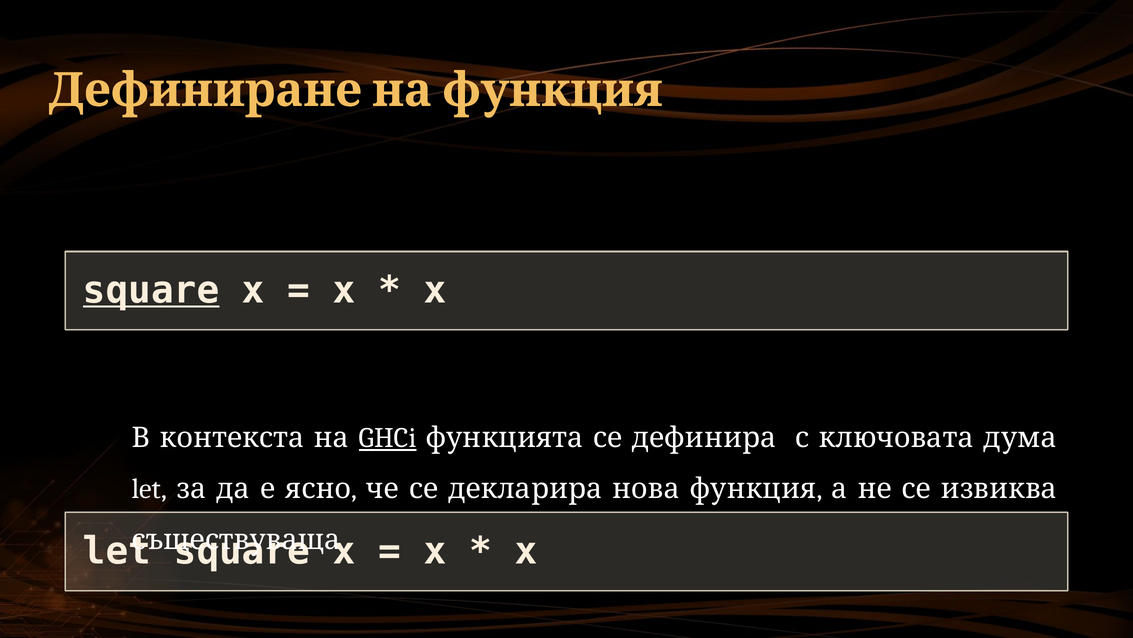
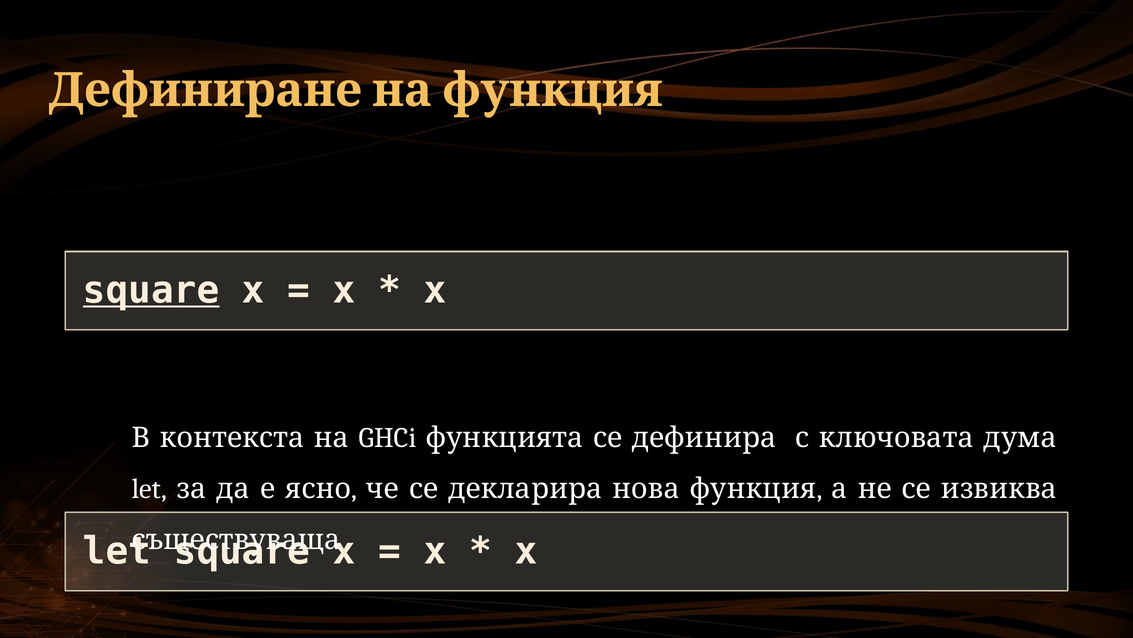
GHCi underline: present -> none
